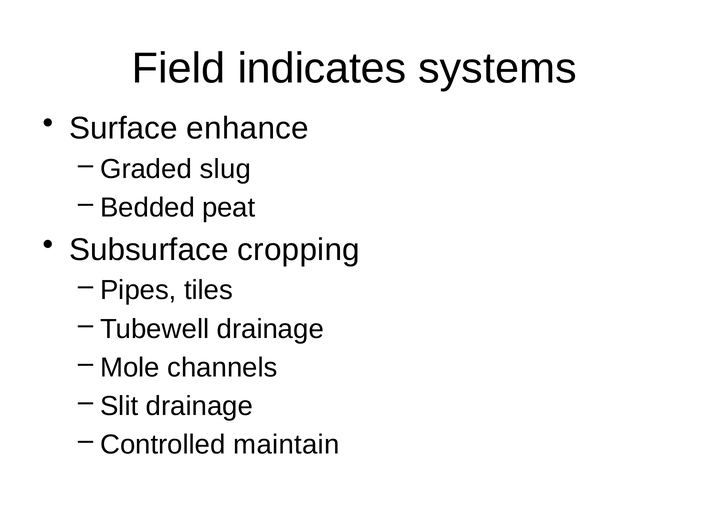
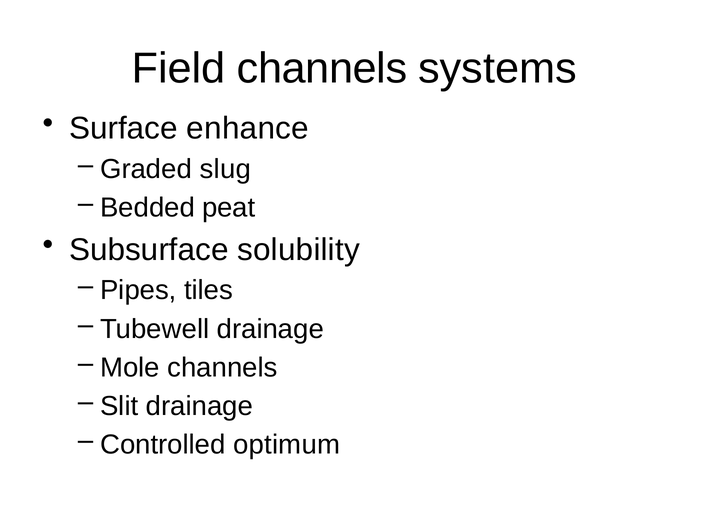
Field indicates: indicates -> channels
cropping: cropping -> solubility
maintain: maintain -> optimum
